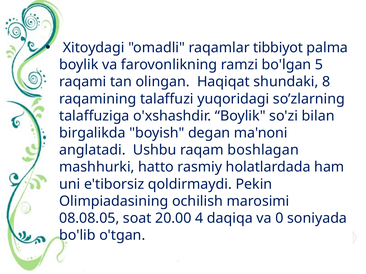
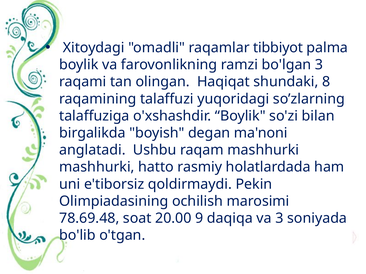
bo'lgan 5: 5 -> 3
raqam boshlagan: boshlagan -> mashhurki
08.08.05: 08.08.05 -> 78.69.48
4: 4 -> 9
va 0: 0 -> 3
